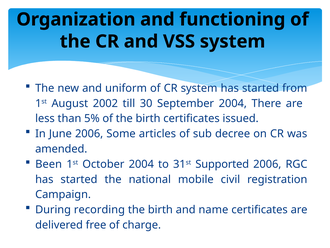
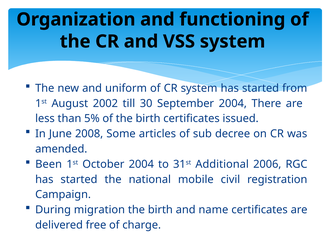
June 2006: 2006 -> 2008
Supported: Supported -> Additional
recording: recording -> migration
